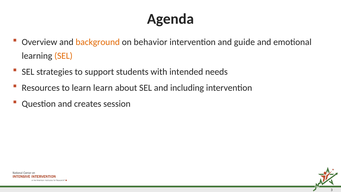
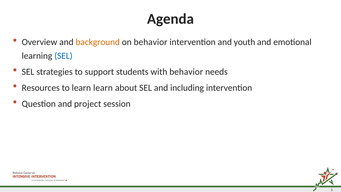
guide: guide -> youth
SEL at (63, 56) colour: orange -> blue
with intended: intended -> behavior
creates: creates -> project
